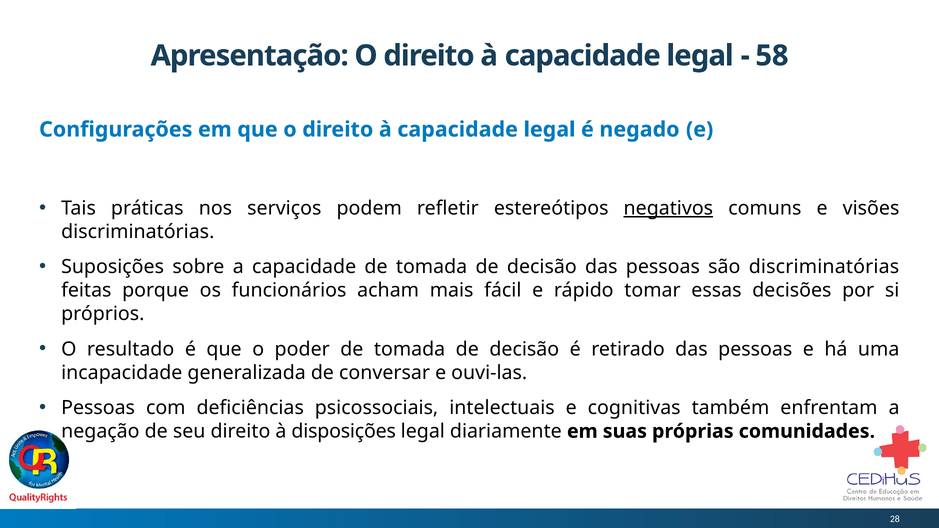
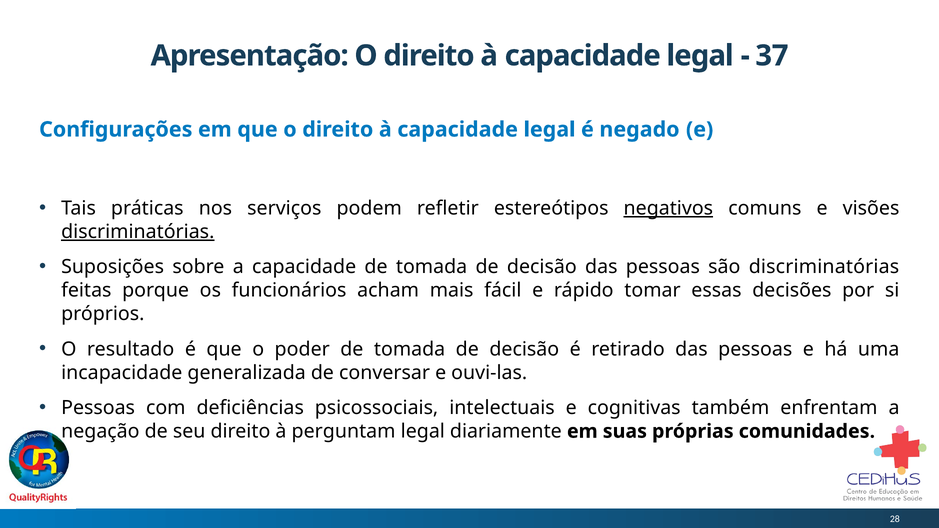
58: 58 -> 37
discriminatórias at (138, 232) underline: none -> present
disposições: disposições -> perguntam
